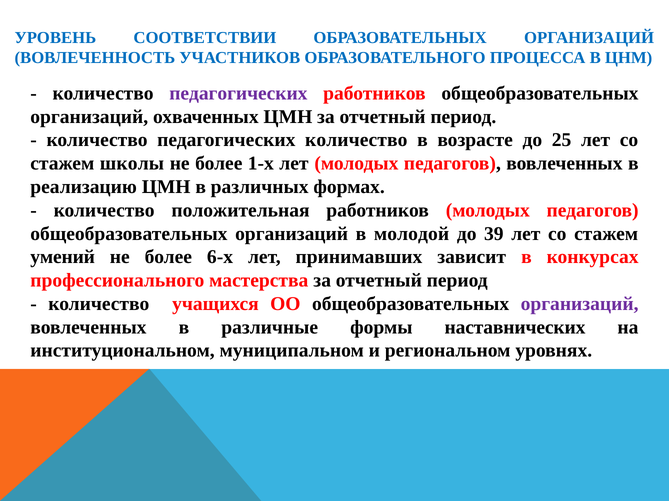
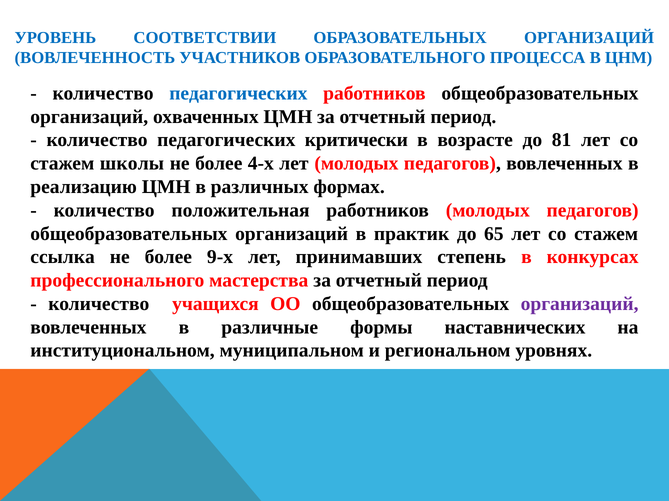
педагогических at (238, 93) colour: purple -> blue
педагогических количество: количество -> критически
25: 25 -> 81
1-х: 1-х -> 4-х
молодой: молодой -> практик
39: 39 -> 65
умений: умений -> ссылка
6-х: 6-х -> 9-х
зависит: зависит -> степень
